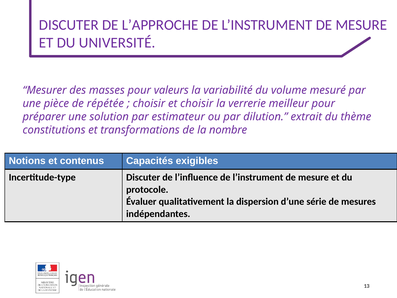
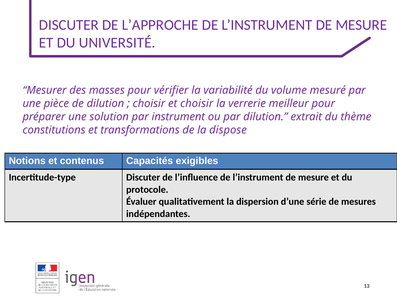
valeurs: valeurs -> vérifier
de répétée: répétée -> dilution
estimateur: estimateur -> instrument
nombre: nombre -> dispose
